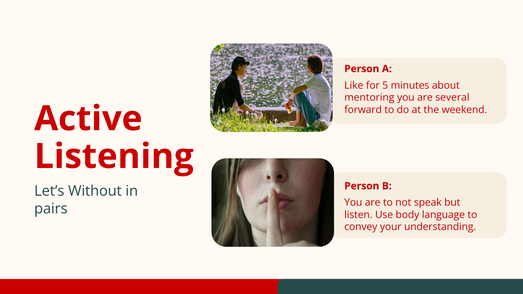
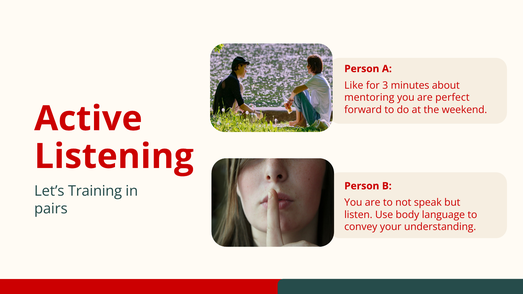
5: 5 -> 3
several: several -> perfect
Without: Without -> Training
